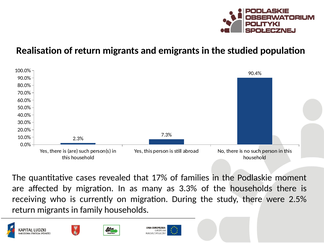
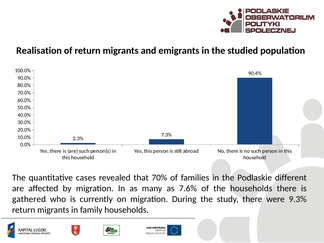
17%: 17% -> 70%
moment: moment -> different
3.3%: 3.3% -> 7.6%
receiving: receiving -> gathered
2.5%: 2.5% -> 9.3%
